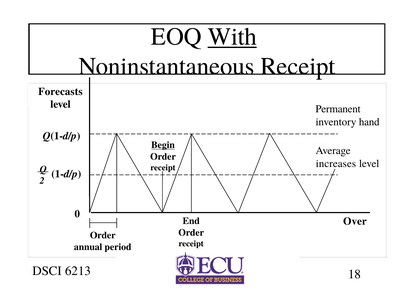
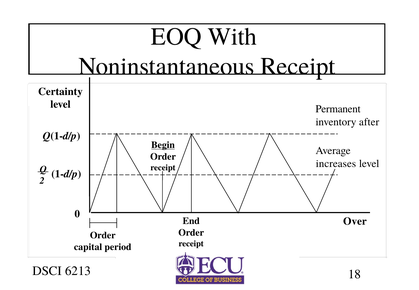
With underline: present -> none
Forecasts: Forecasts -> Certainty
hand: hand -> after
annual: annual -> capital
